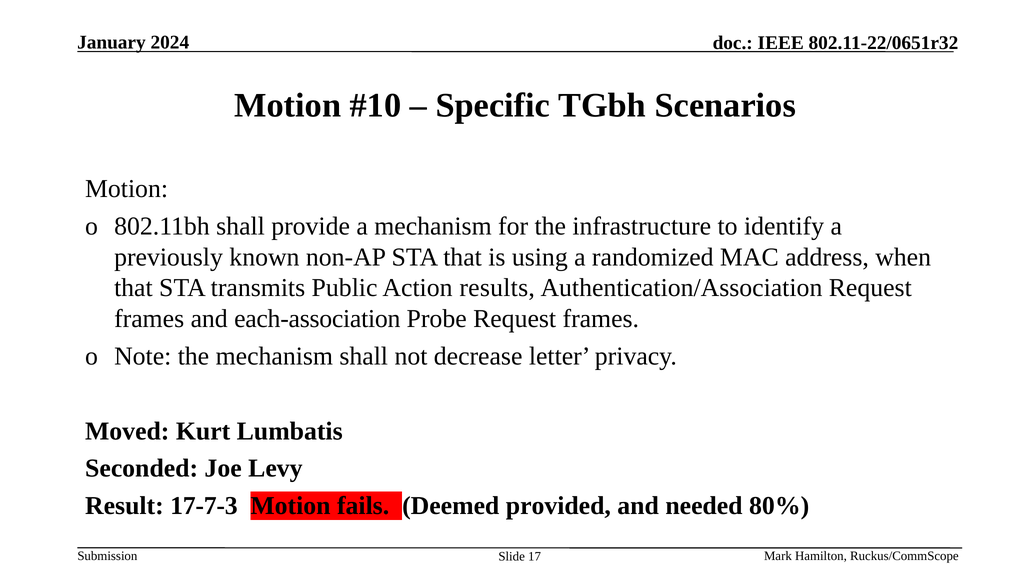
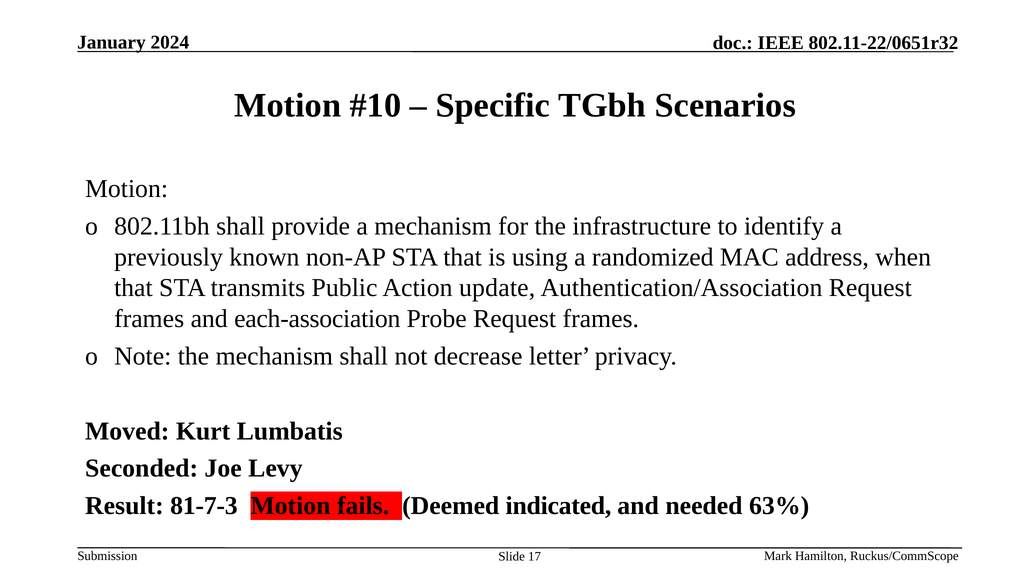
results: results -> update
17-7-3: 17-7-3 -> 81-7-3
provided: provided -> indicated
80%: 80% -> 63%
